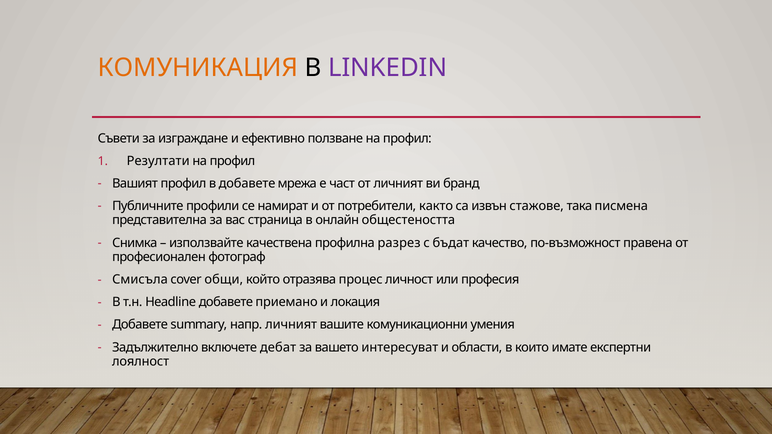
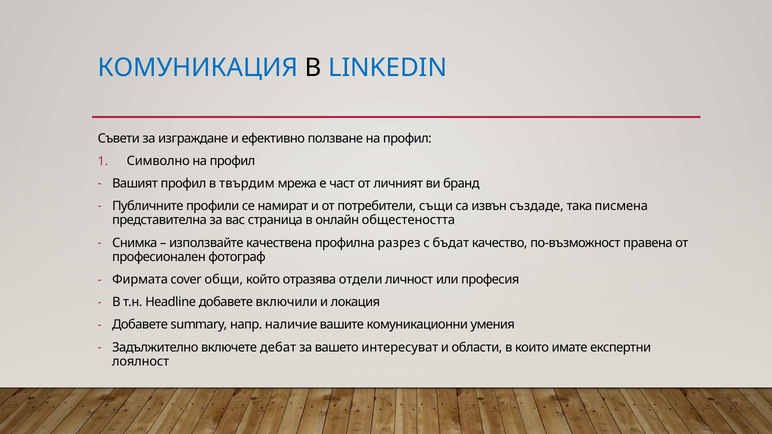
КОМУНИКАЦИЯ colour: orange -> blue
LINKEDIN colour: purple -> blue
Резултати: Резултати -> Символно
в добавете: добавете -> твърдим
както: както -> същи
стажове: стажове -> създаде
Смисъла: Смисъла -> Фирмата
процес: процес -> отдели
приемано: приемано -> включили
напр личният: личният -> наличие
